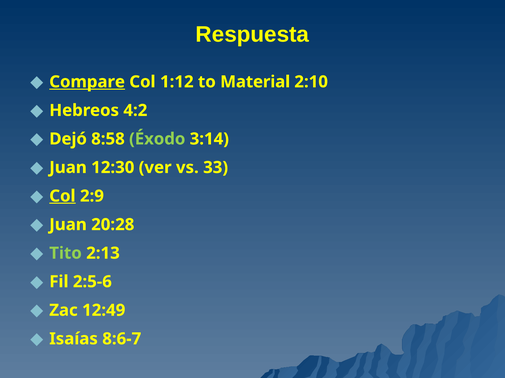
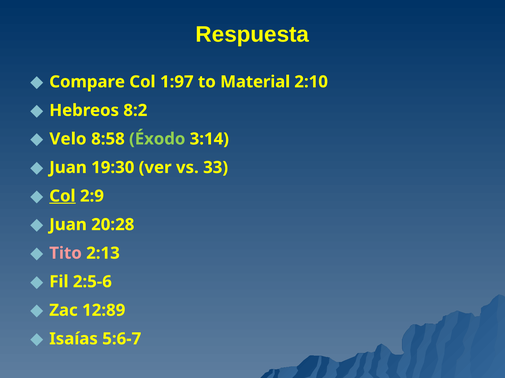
Compare underline: present -> none
1:12: 1:12 -> 1:97
4:2: 4:2 -> 8:2
Dejó: Dejó -> Velo
12:30: 12:30 -> 19:30
Tito colour: light green -> pink
12:49: 12:49 -> 12:89
8:6-7: 8:6-7 -> 5:6-7
